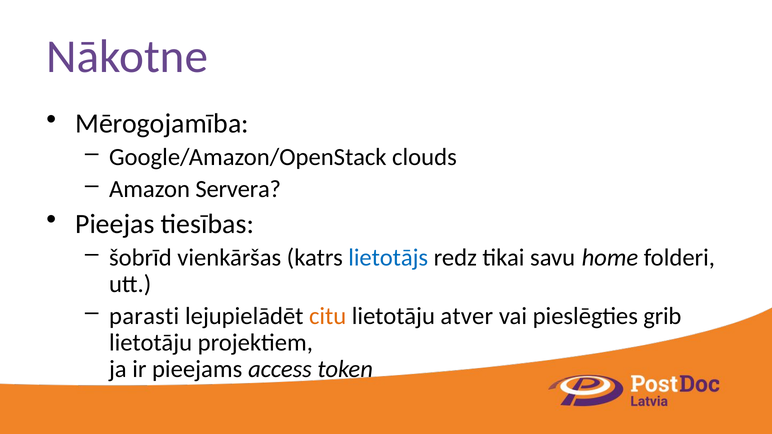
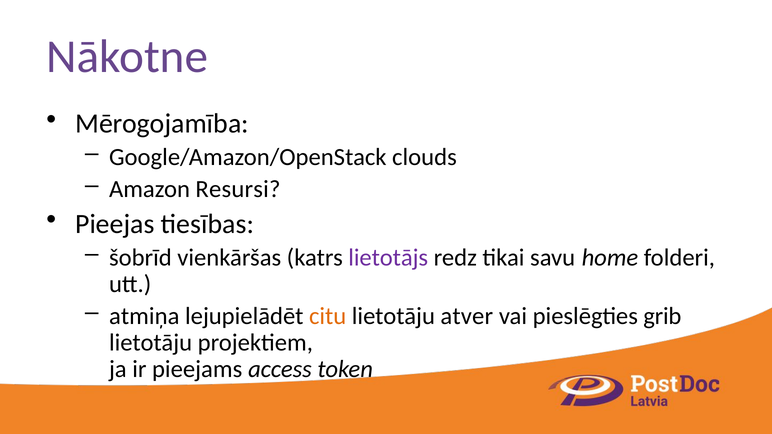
Servera: Servera -> Resursi
lietotājs colour: blue -> purple
parasti: parasti -> atmiņa
